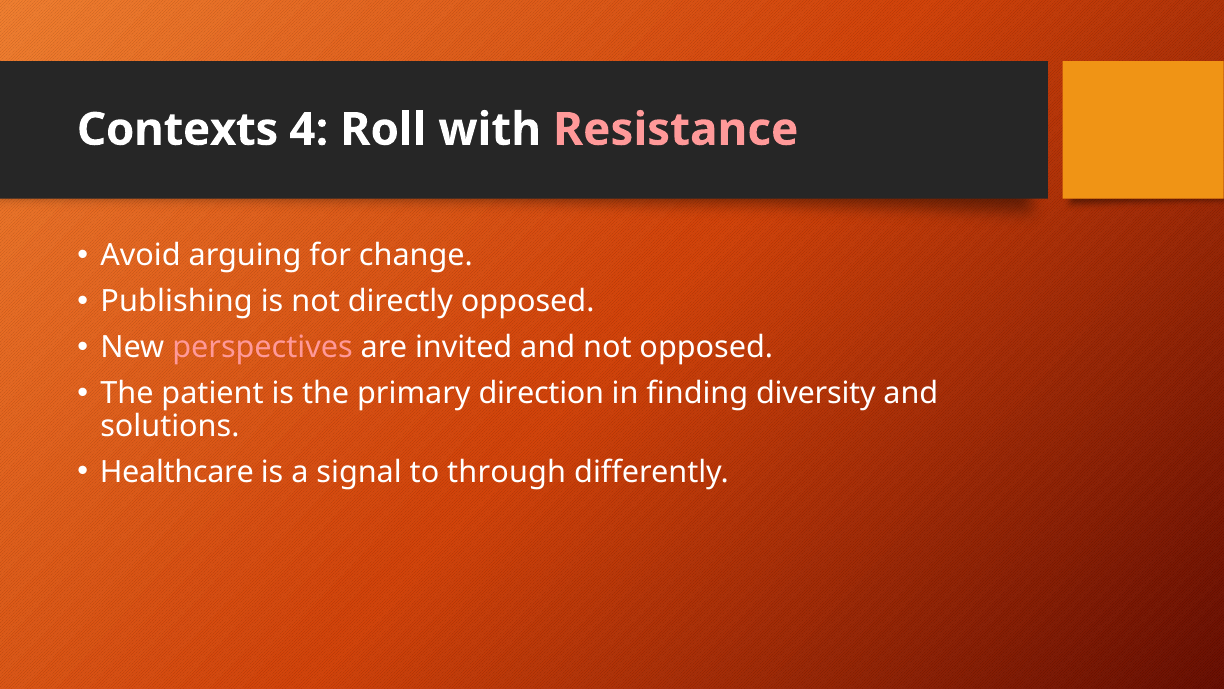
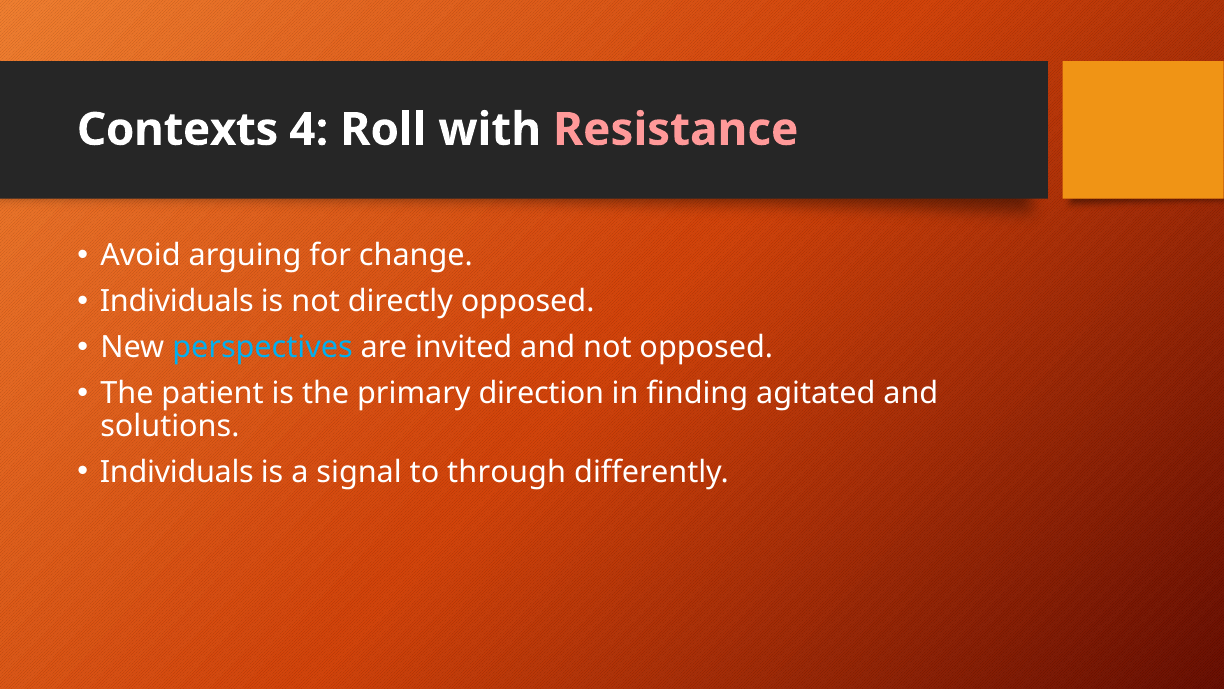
Publishing at (177, 301): Publishing -> Individuals
perspectives colour: pink -> light blue
diversity: diversity -> agitated
Healthcare at (177, 472): Healthcare -> Individuals
